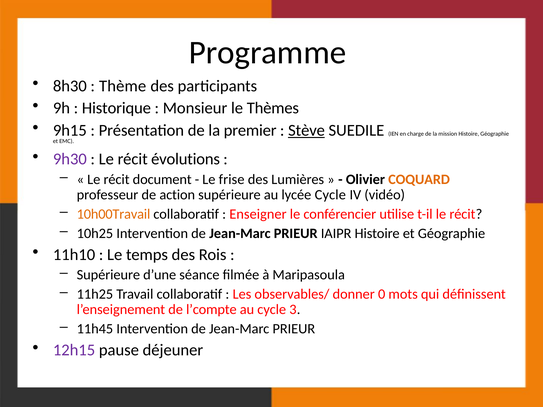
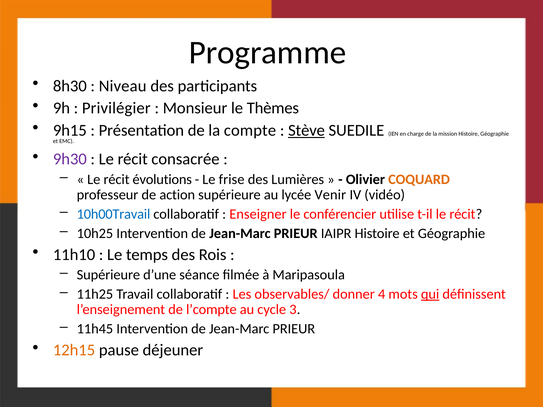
Thème: Thème -> Niveau
Historique: Historique -> Privilégier
premier: premier -> compte
évolutions: évolutions -> consacrée
document: document -> évolutions
lycée Cycle: Cycle -> Venir
10h00Travail colour: orange -> blue
0: 0 -> 4
qui underline: none -> present
12h15 colour: purple -> orange
